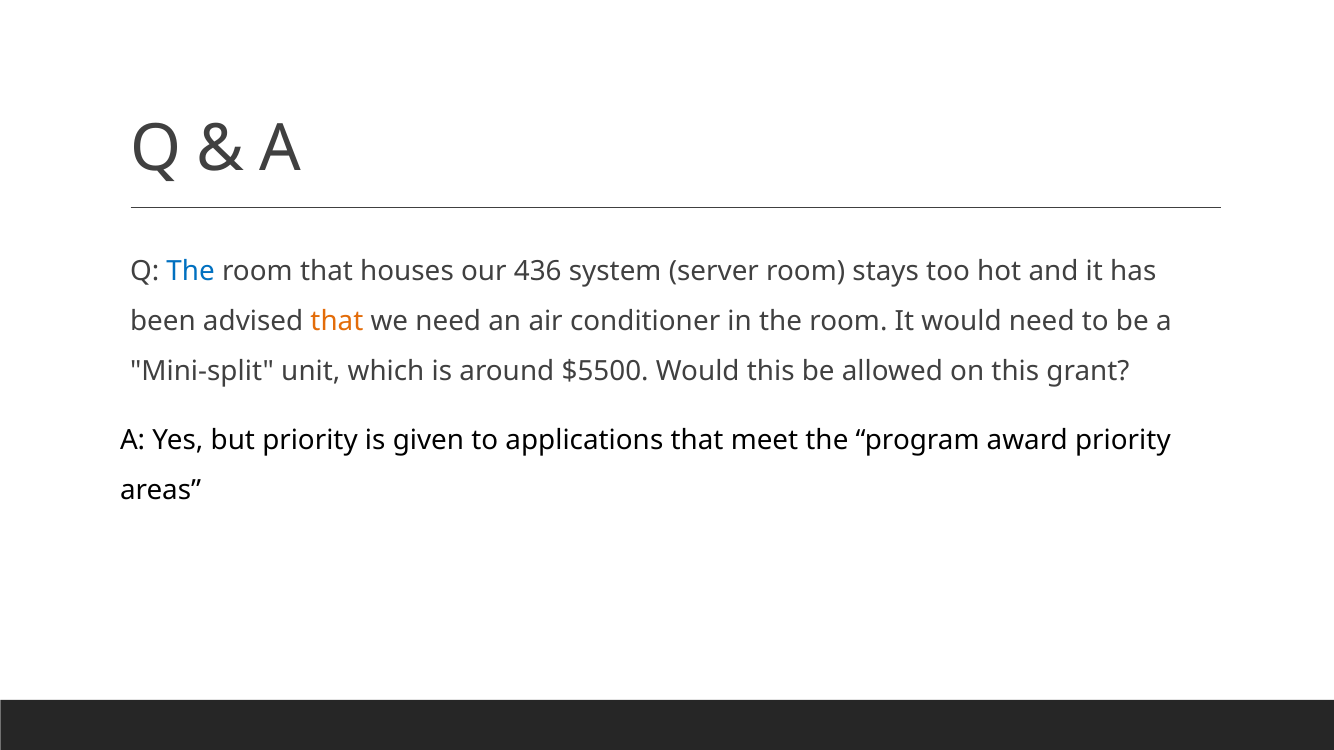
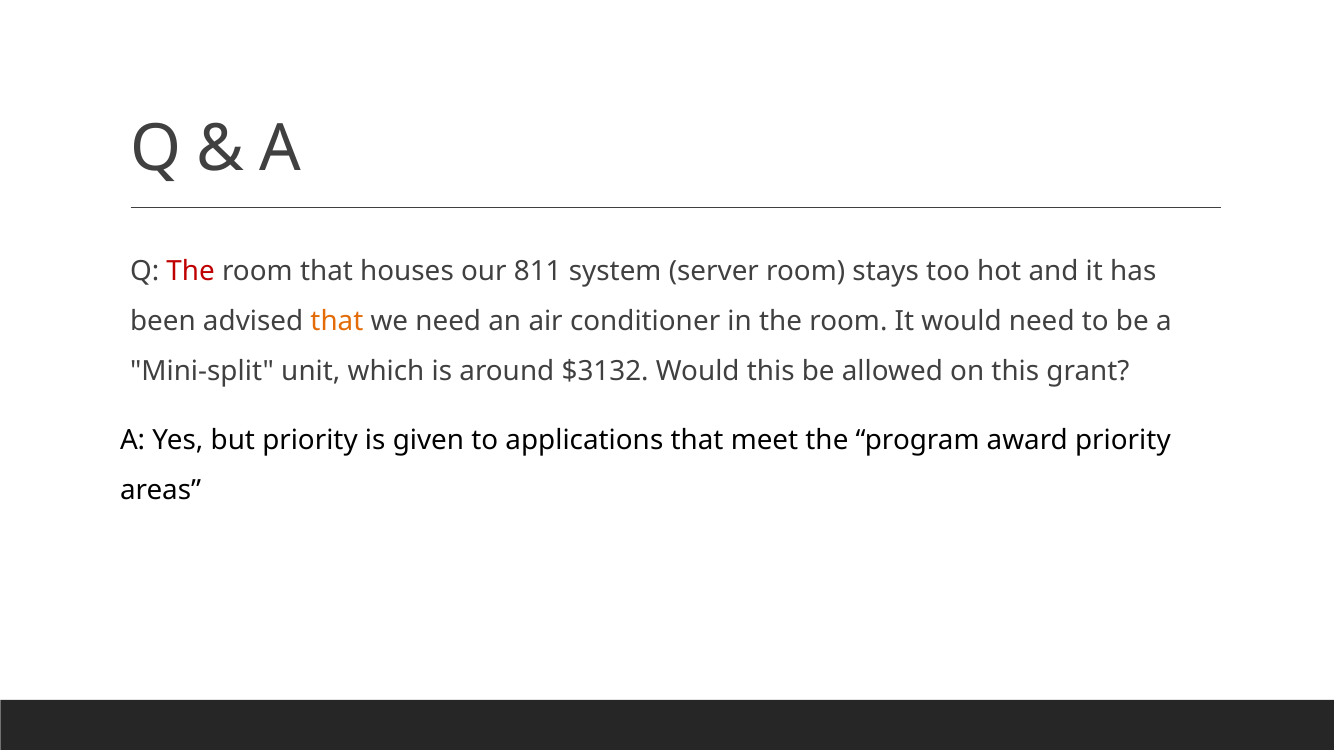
The at (191, 271) colour: blue -> red
436: 436 -> 811
$5500: $5500 -> $3132
